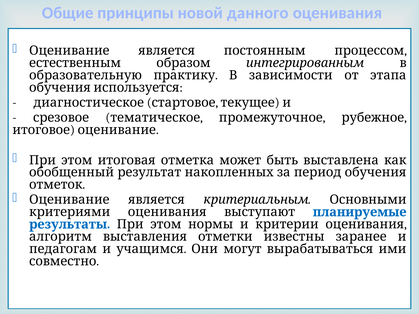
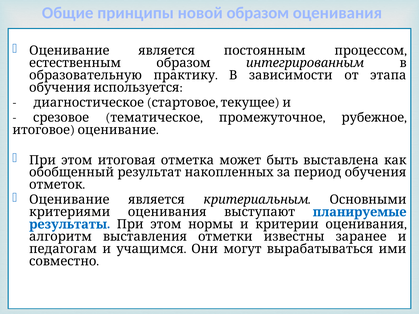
новой данного: данного -> образом
